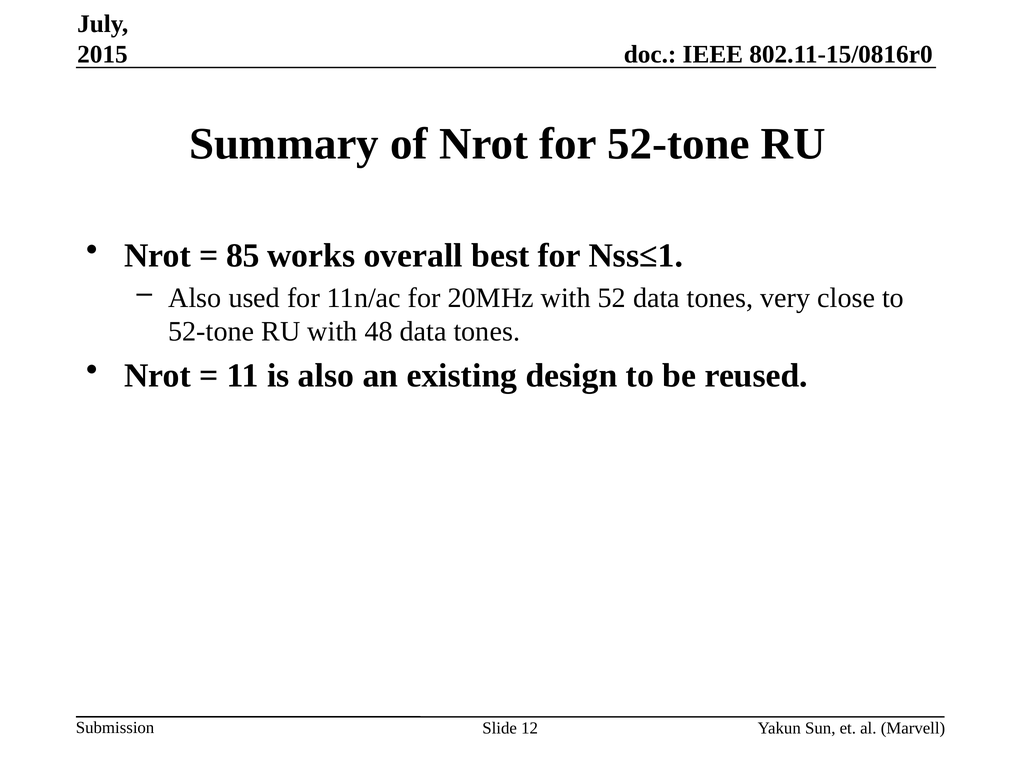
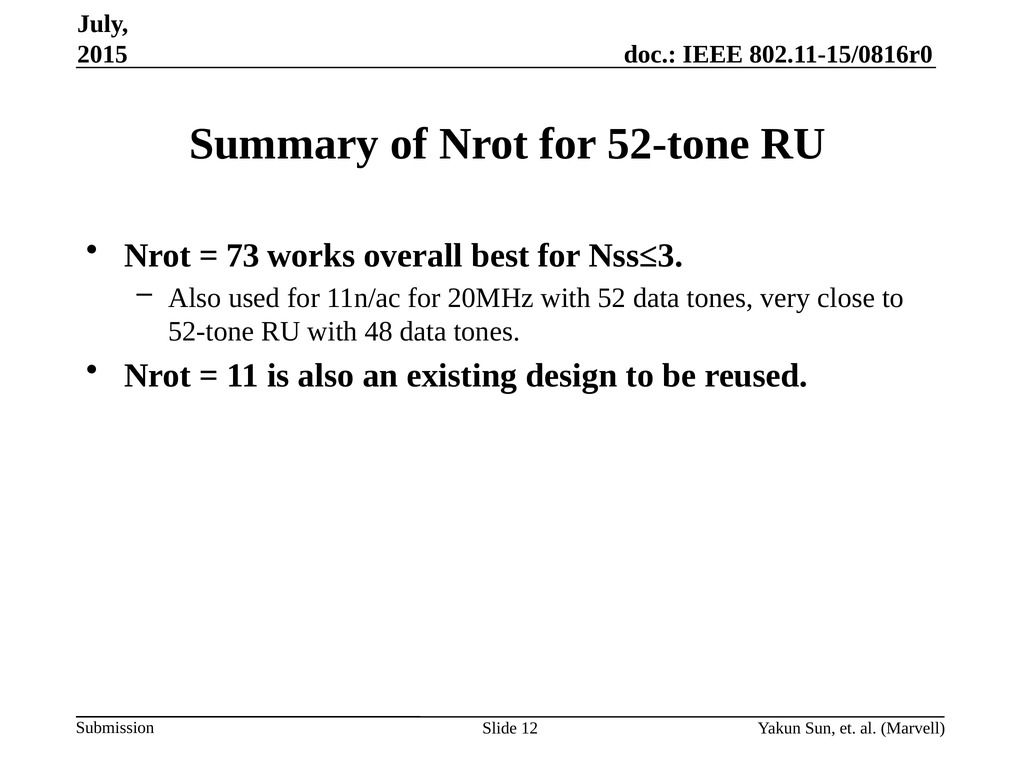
85: 85 -> 73
Nss≤1: Nss≤1 -> Nss≤3
